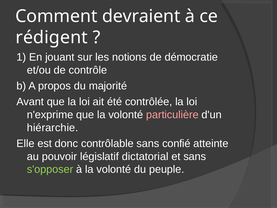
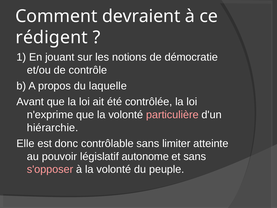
majorité: majorité -> laquelle
confié: confié -> limiter
dictatorial: dictatorial -> autonome
s'opposer colour: light green -> pink
